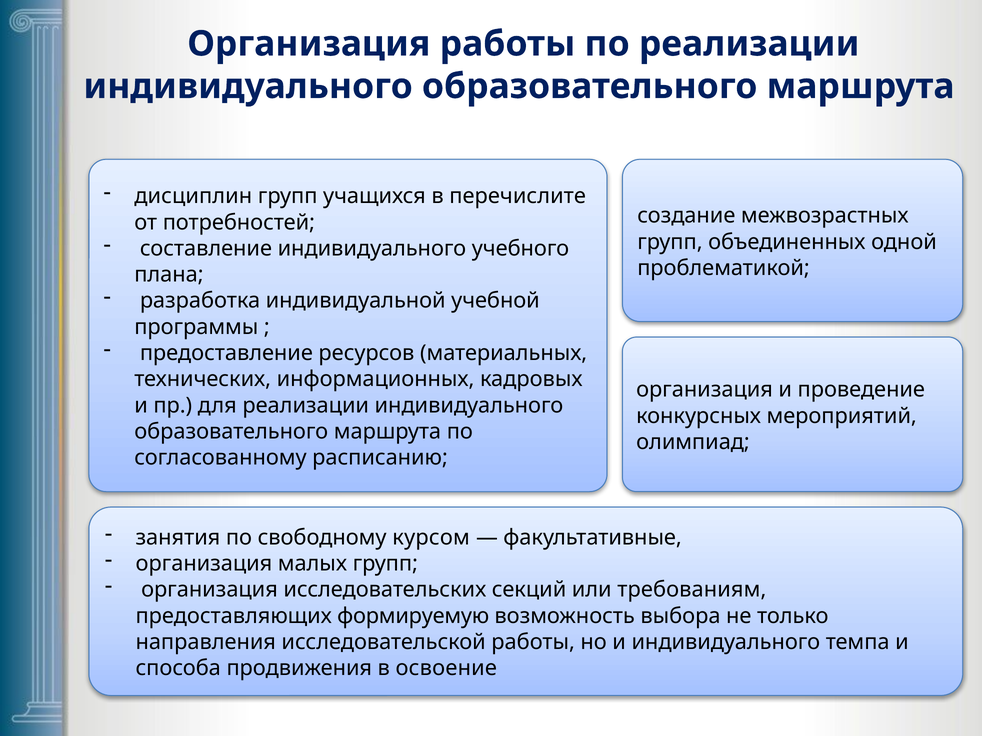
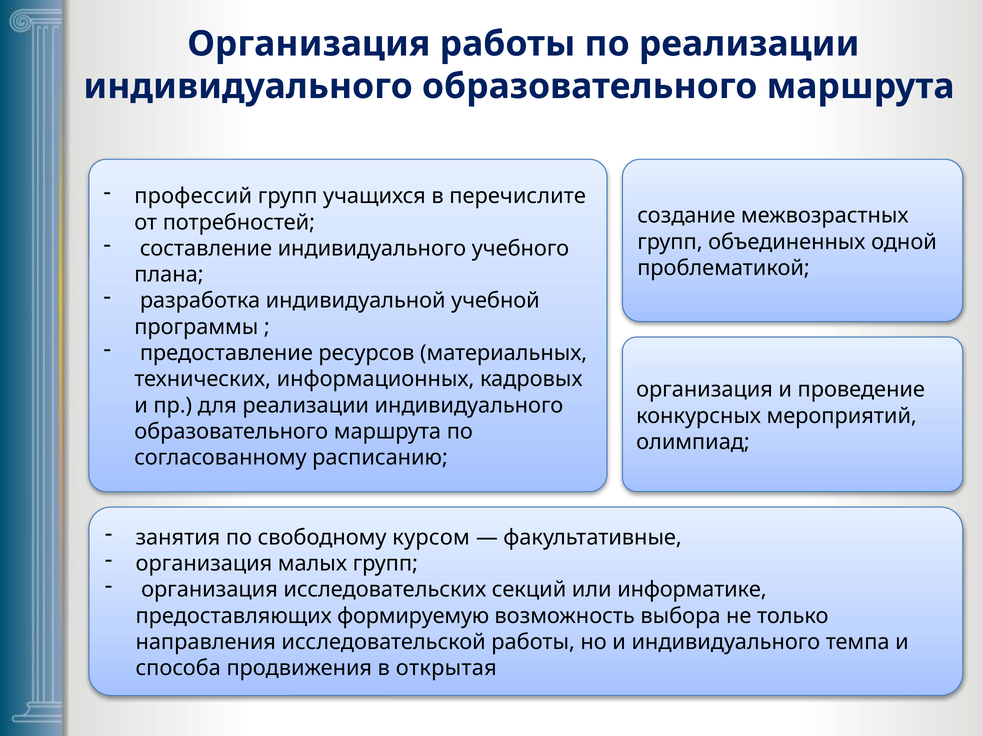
дисциплин: дисциплин -> профессий
требованиям: требованиям -> информатике
освоение: освоение -> открытая
